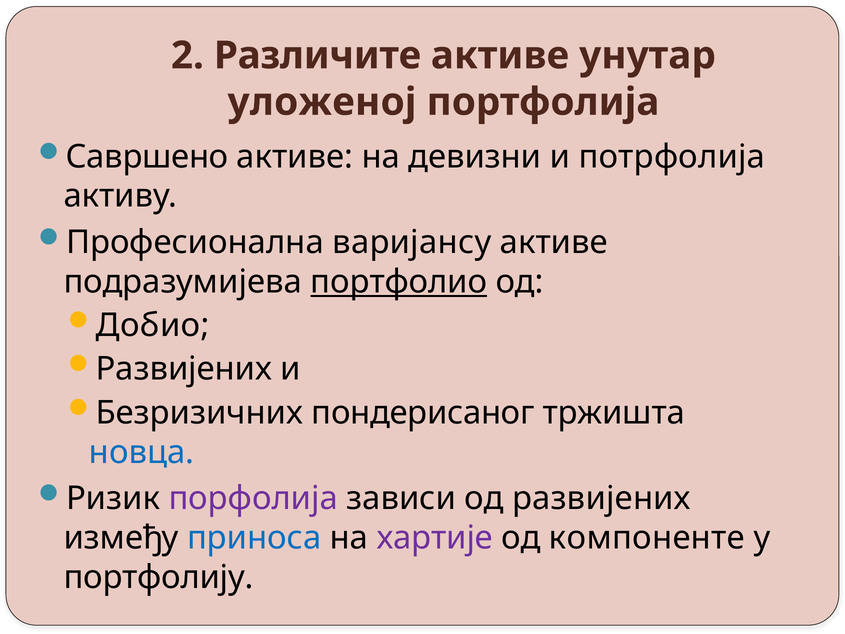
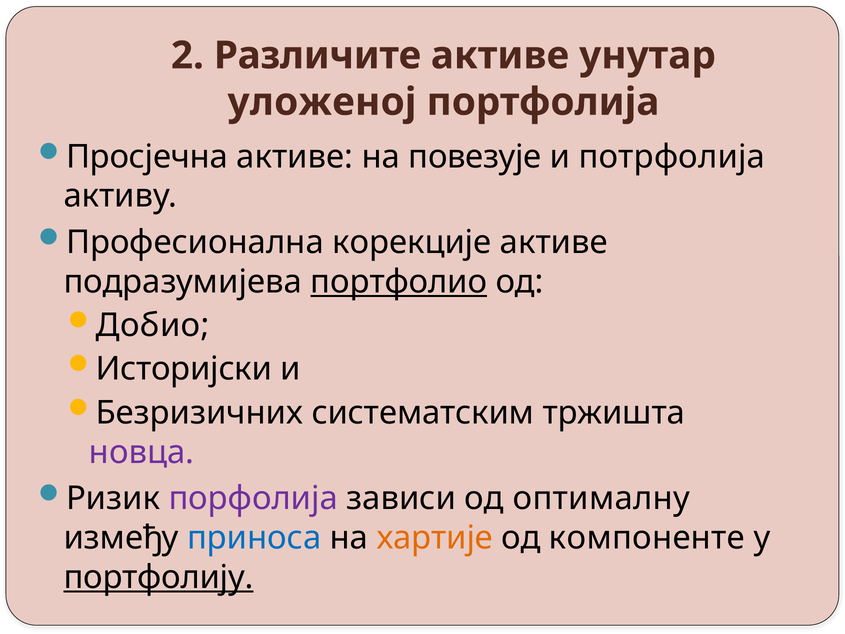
Савршено: Савршено -> Просјечна
девизни: девизни -> повезује
варијансу: варијансу -> корекције
Развијених at (184, 369): Развијених -> Историјски
пондерисаног: пондерисаног -> систематским
новца colour: blue -> purple
од развијених: развијених -> оптималну
хартије colour: purple -> orange
портфолију underline: none -> present
